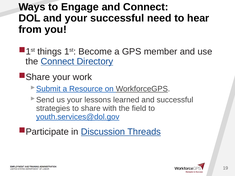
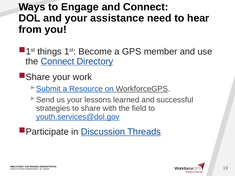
your successful: successful -> assistance
